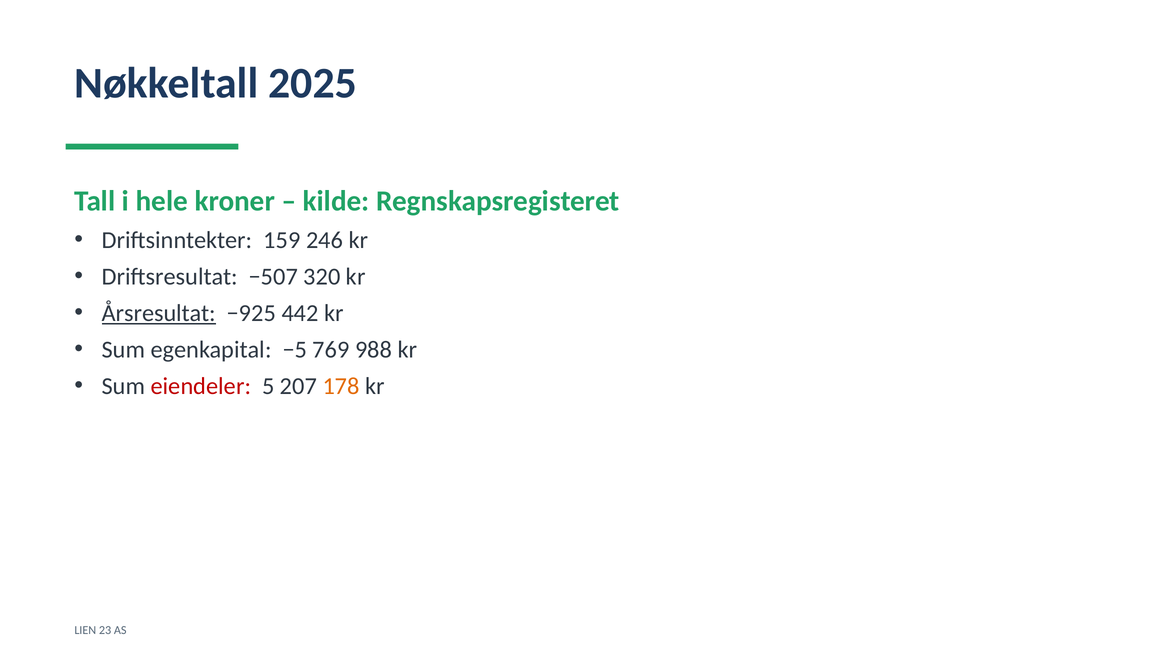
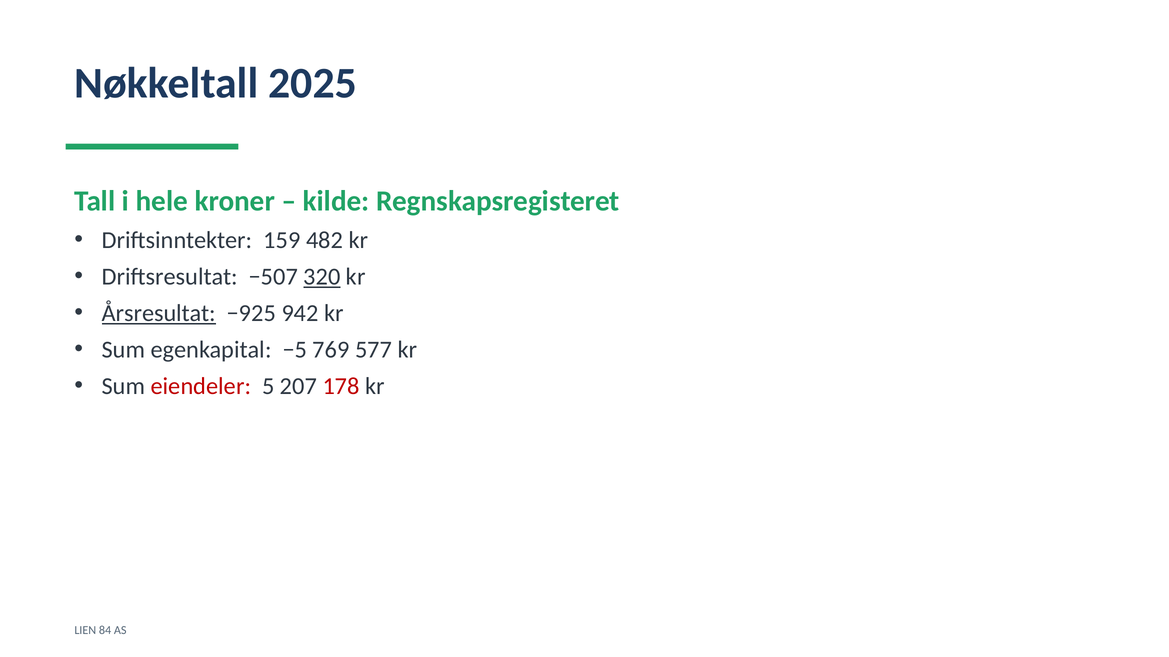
246: 246 -> 482
320 underline: none -> present
442: 442 -> 942
988: 988 -> 577
178 colour: orange -> red
23: 23 -> 84
